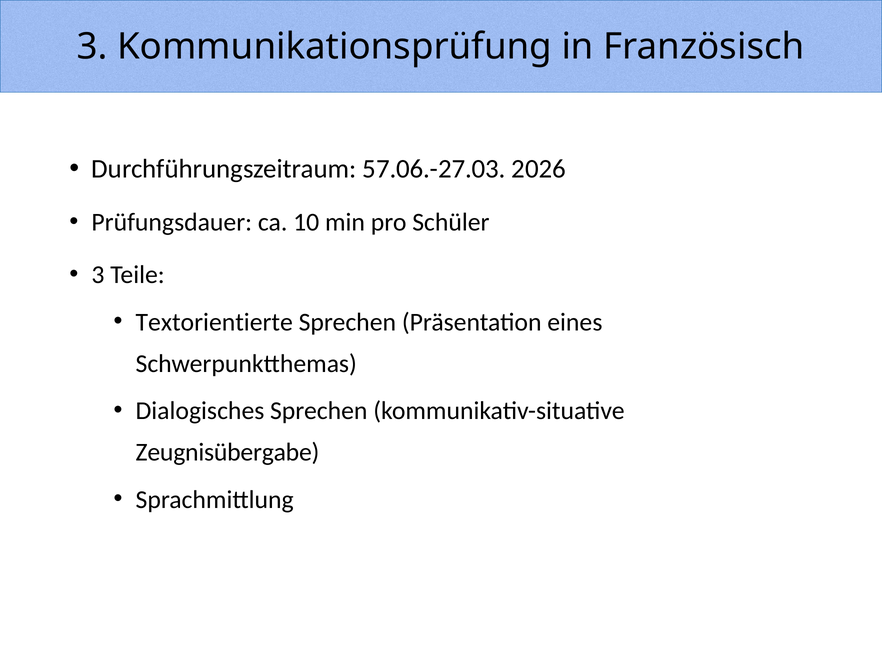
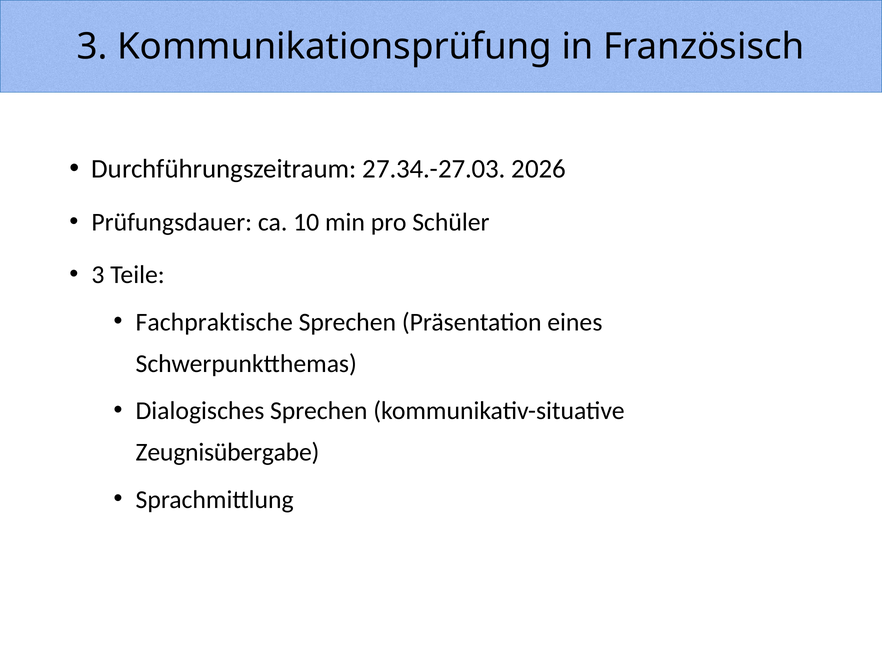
57.06.-27.03: 57.06.-27.03 -> 27.34.-27.03
Textorientierte: Textorientierte -> Fachpraktische
